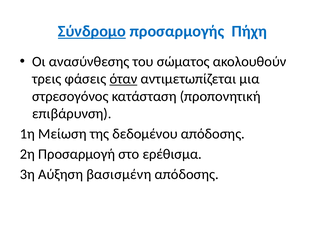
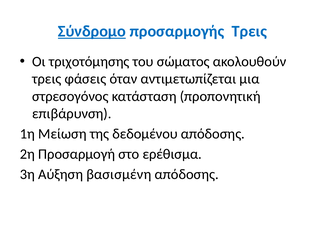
προσαρμογής Πήχη: Πήχη -> Τρεις
ανασύνθεσης: ανασύνθεσης -> τριχοτόμησης
όταν underline: present -> none
